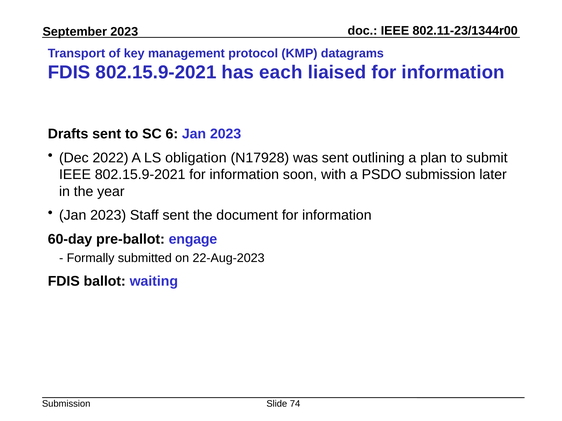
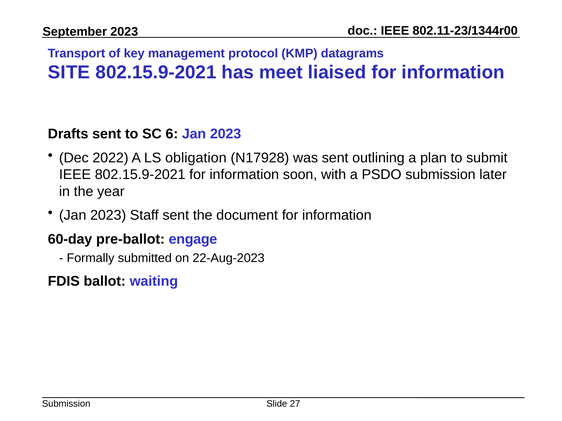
FDIS at (69, 73): FDIS -> SITE
each: each -> meet
74: 74 -> 27
